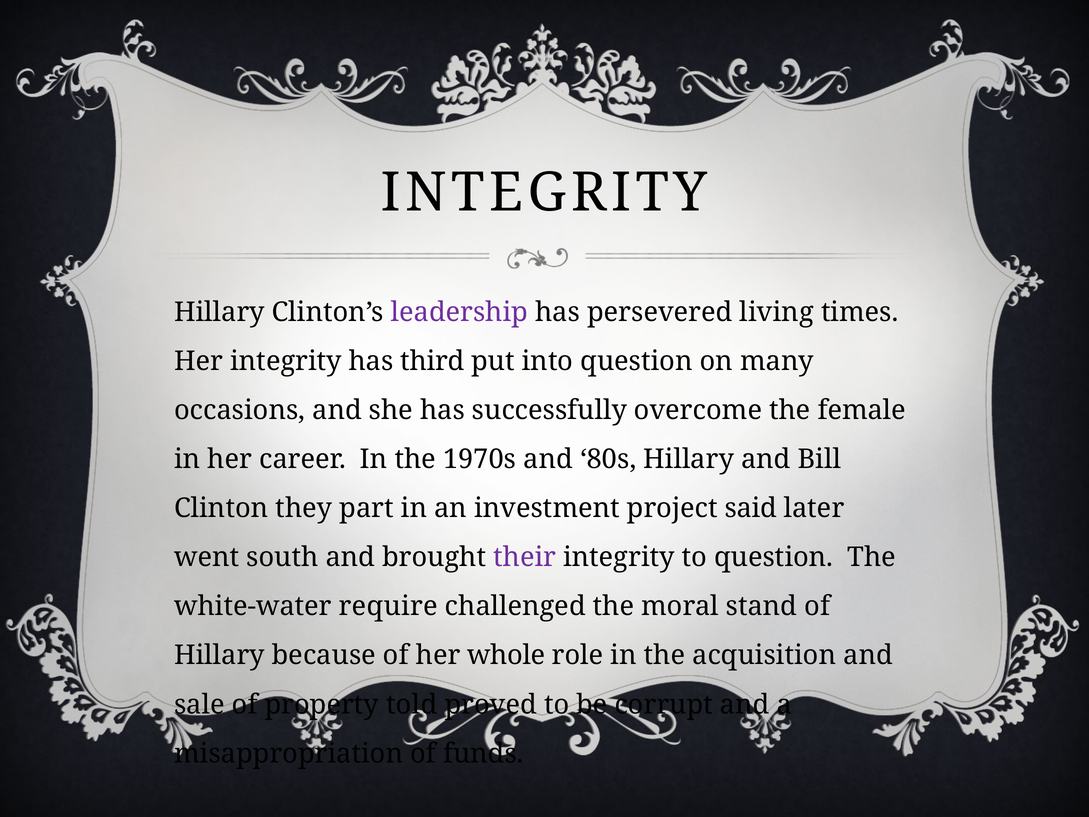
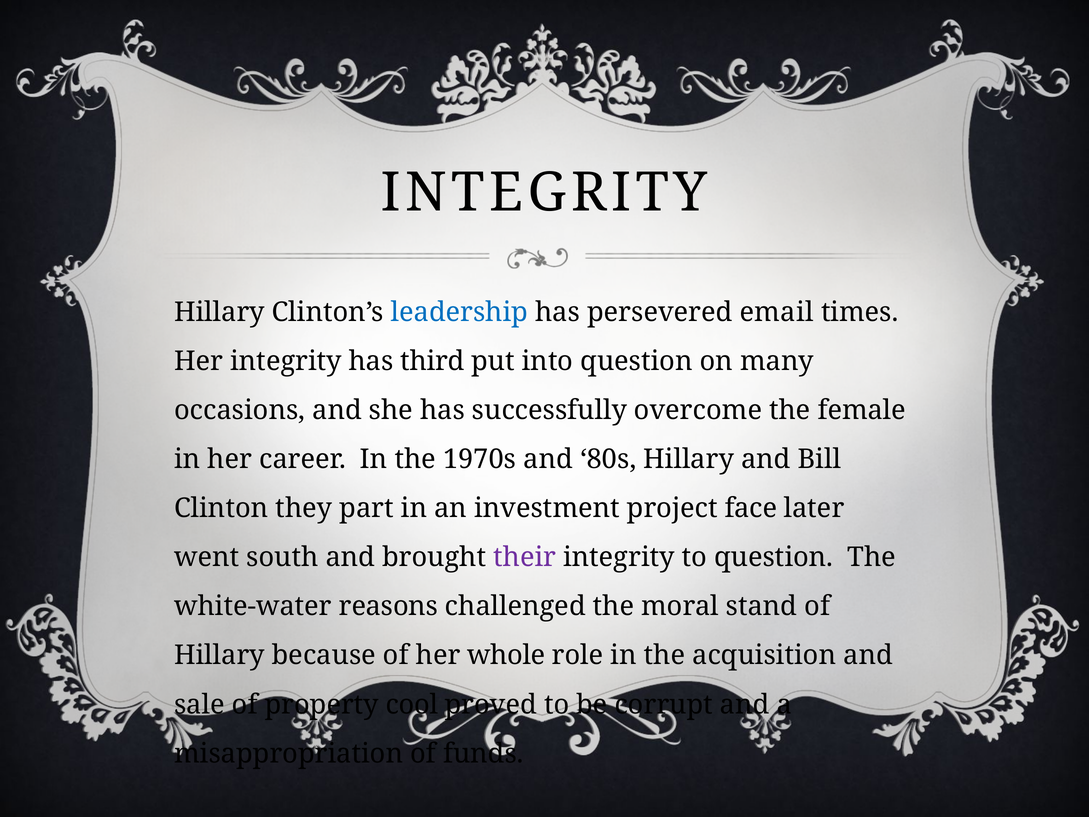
leadership colour: purple -> blue
living: living -> email
said: said -> face
require: require -> reasons
told: told -> cool
